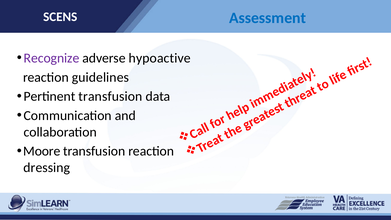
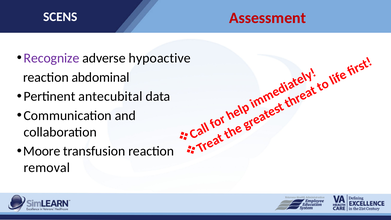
Assessment colour: blue -> red
guidelines: guidelines -> abdominal
Pertinent transfusion: transfusion -> antecubital
dressing: dressing -> removal
